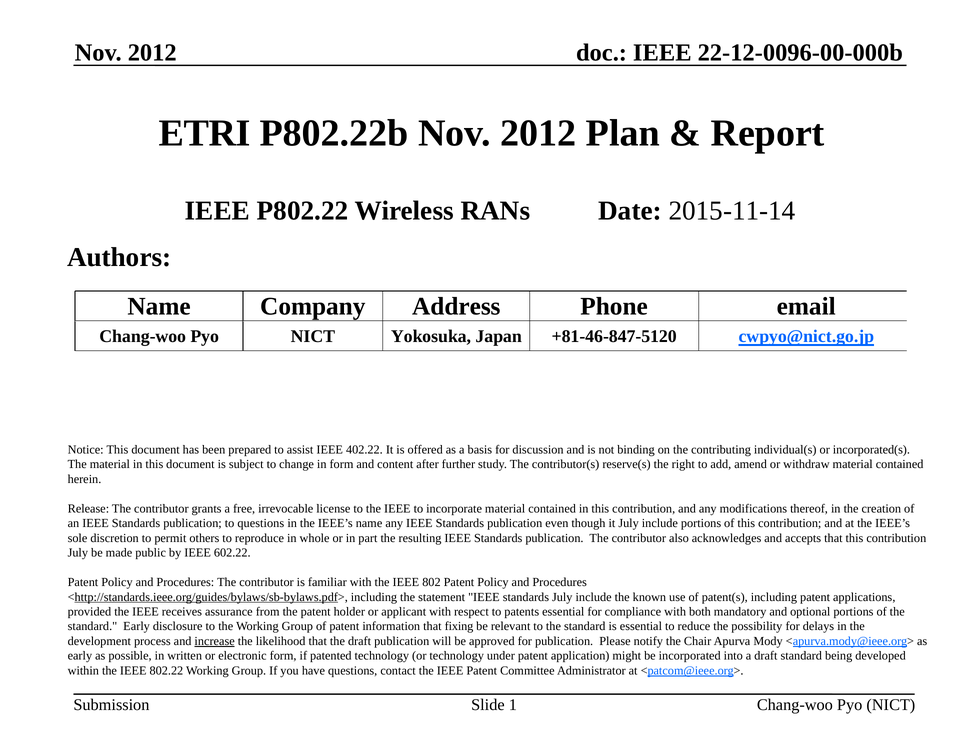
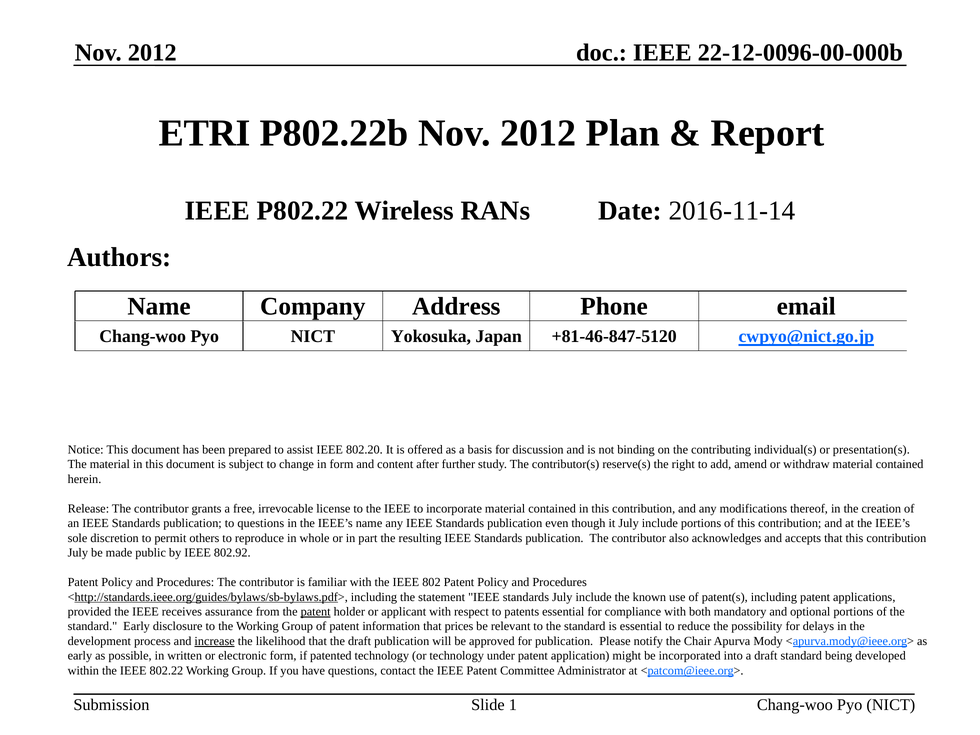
2015-11-14: 2015-11-14 -> 2016-11-14
402.22: 402.22 -> 802.20
incorporated(s: incorporated(s -> presentation(s
602.22: 602.22 -> 802.92
patent at (316, 612) underline: none -> present
fixing: fixing -> prices
